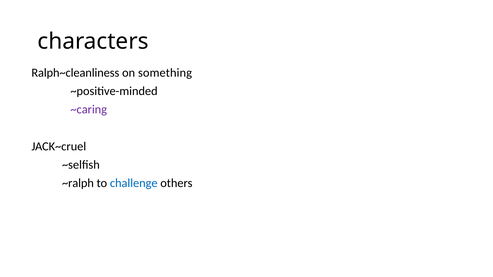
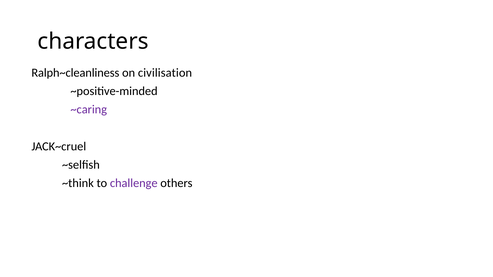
something: something -> civilisation
~ralph: ~ralph -> ~think
challenge colour: blue -> purple
